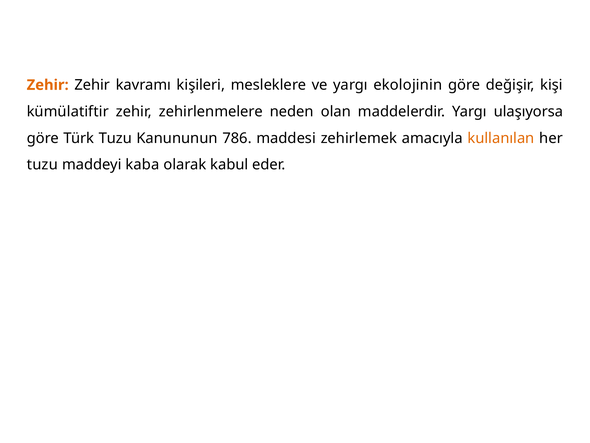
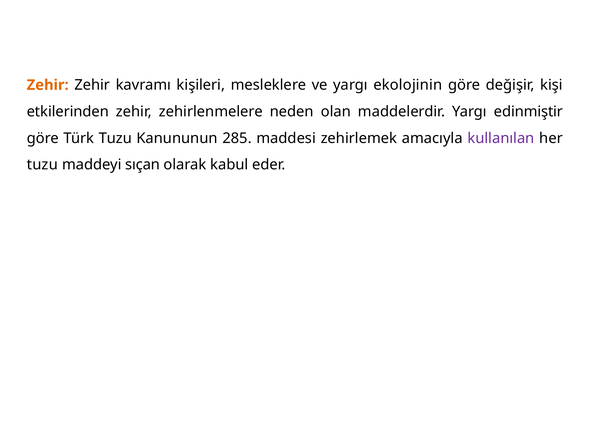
kümülatiftir: kümülatiftir -> etkilerinden
ulaşıyorsa: ulaşıyorsa -> edinmiştir
786: 786 -> 285
kullanılan colour: orange -> purple
kaba: kaba -> sıçan
